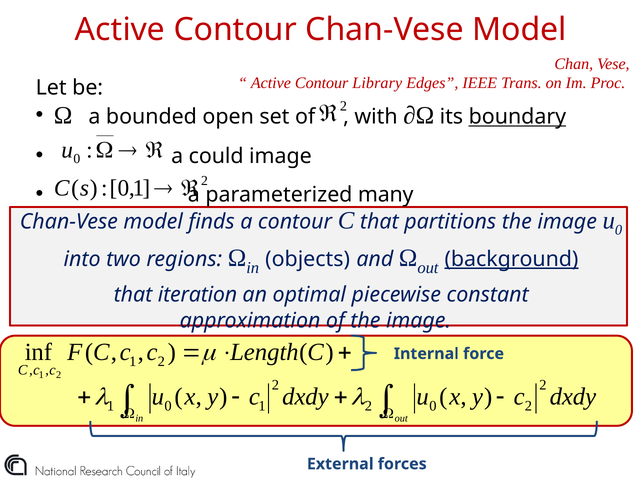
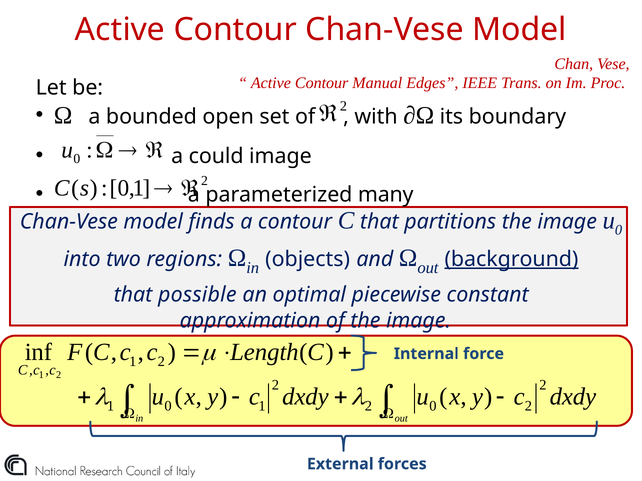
Library: Library -> Manual
boundary underline: present -> none
iteration: iteration -> possible
